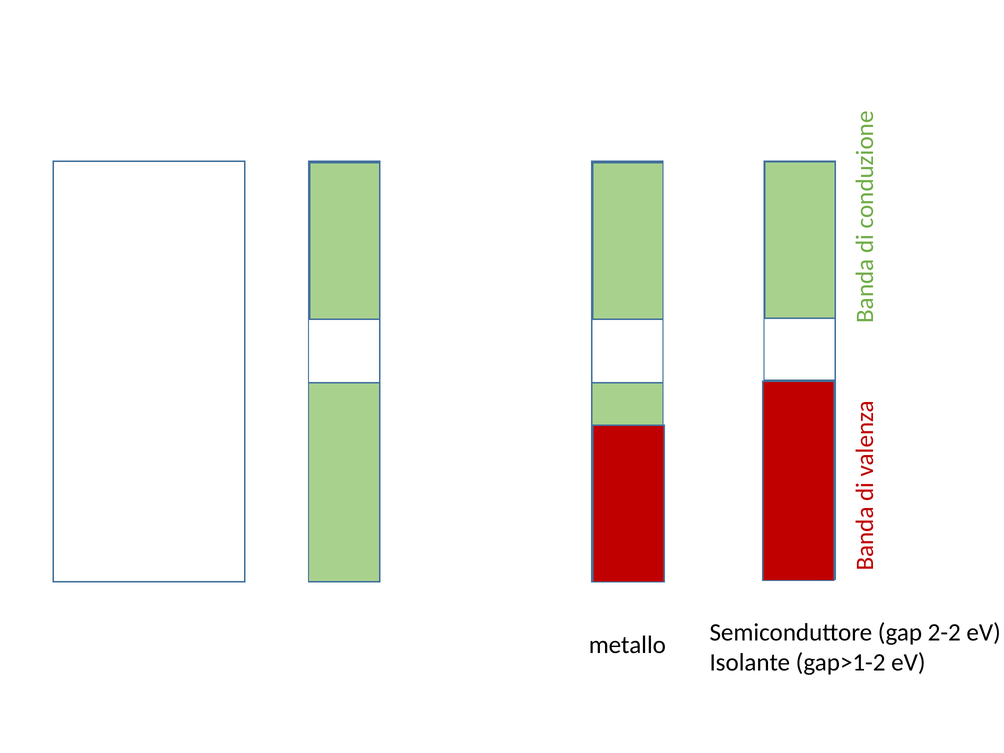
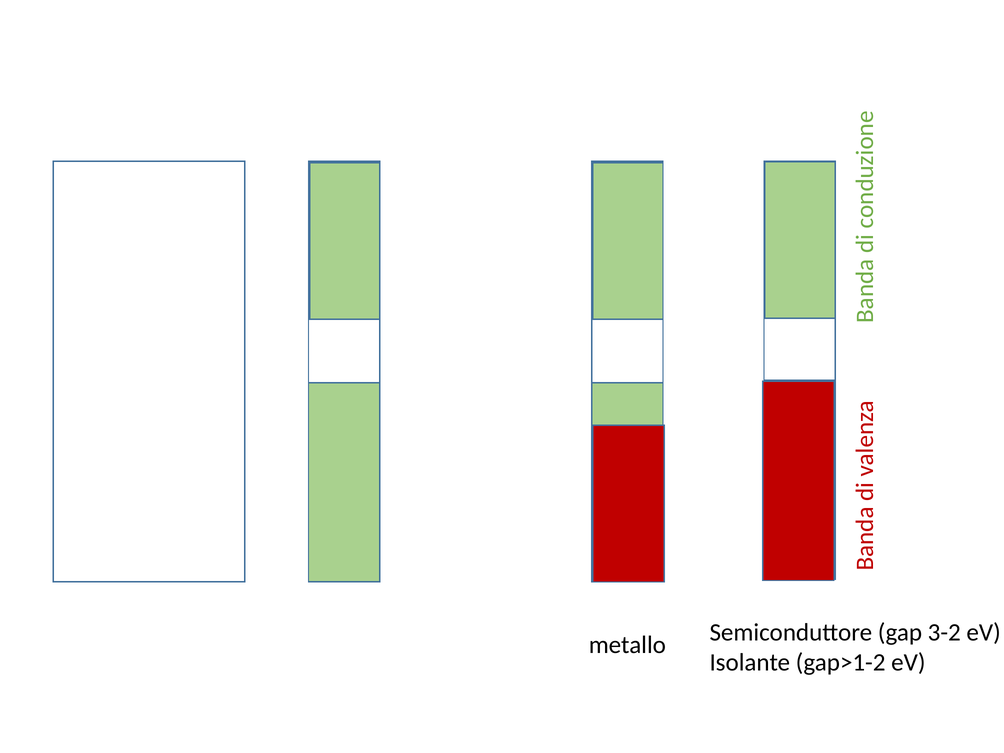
2-2: 2-2 -> 3-2
